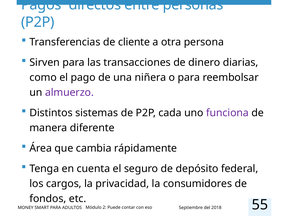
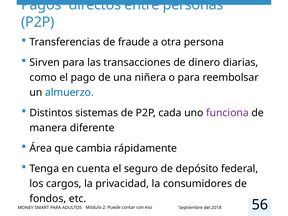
cliente: cliente -> fraude
almuerzo colour: purple -> blue
55: 55 -> 56
